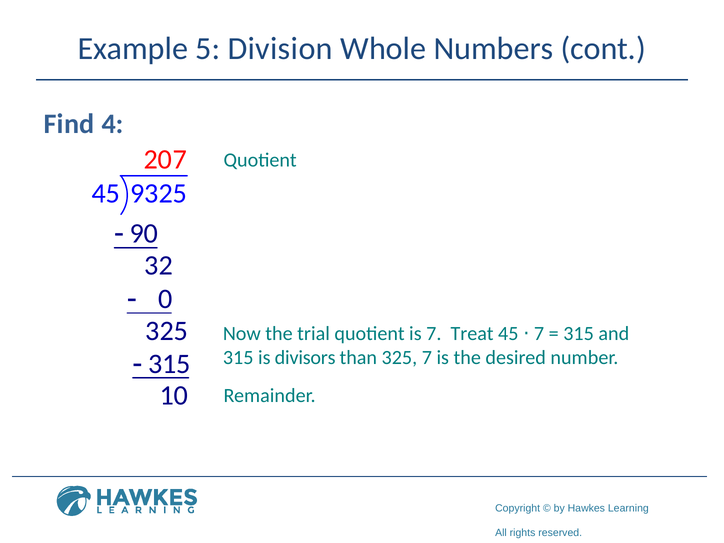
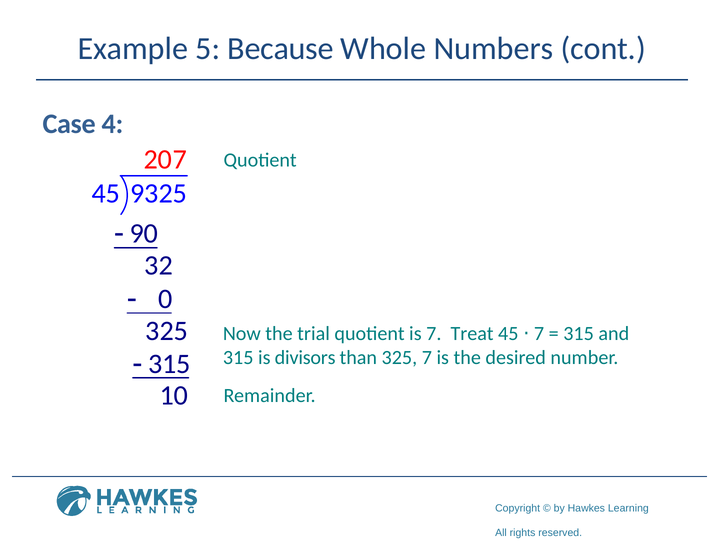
Division: Division -> Because
Find: Find -> Case
